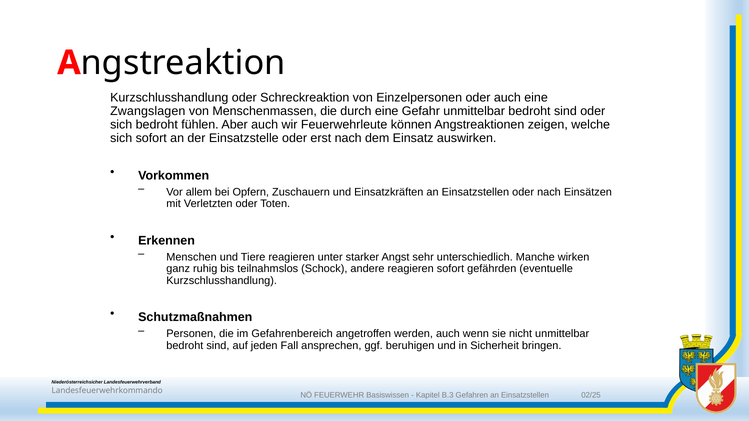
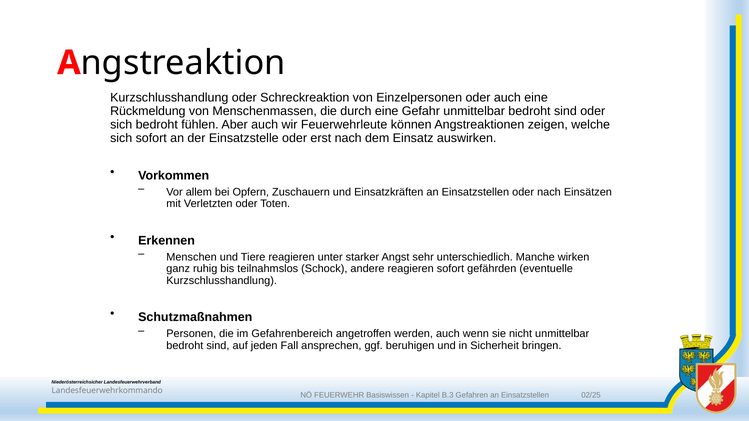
Zwangslagen: Zwangslagen -> Rückmeldung
